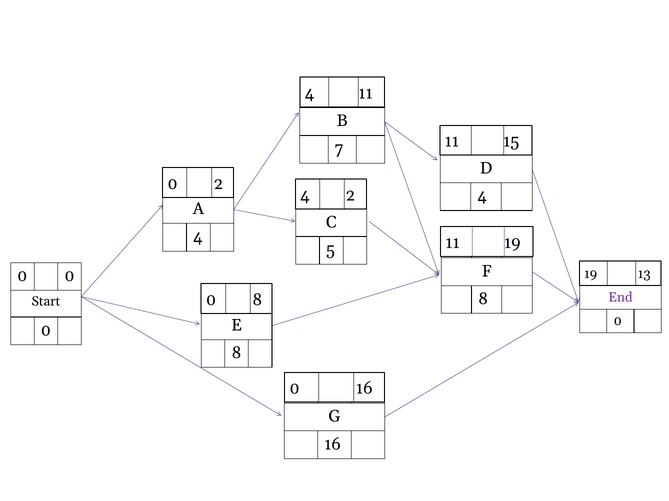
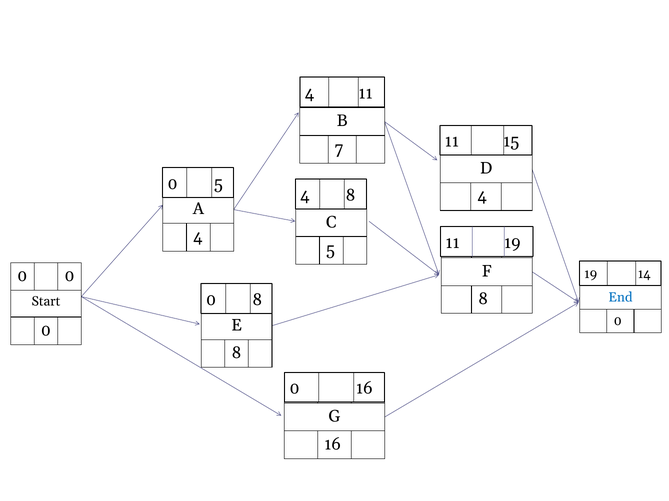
0 2: 2 -> 5
4 2: 2 -> 8
13: 13 -> 14
End colour: purple -> blue
